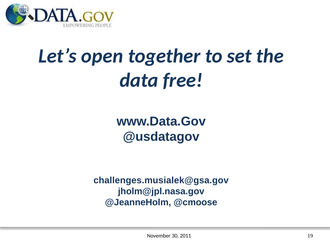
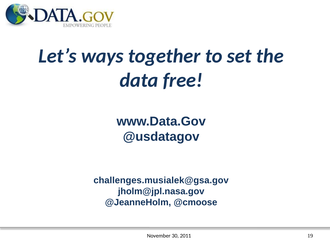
open: open -> ways
